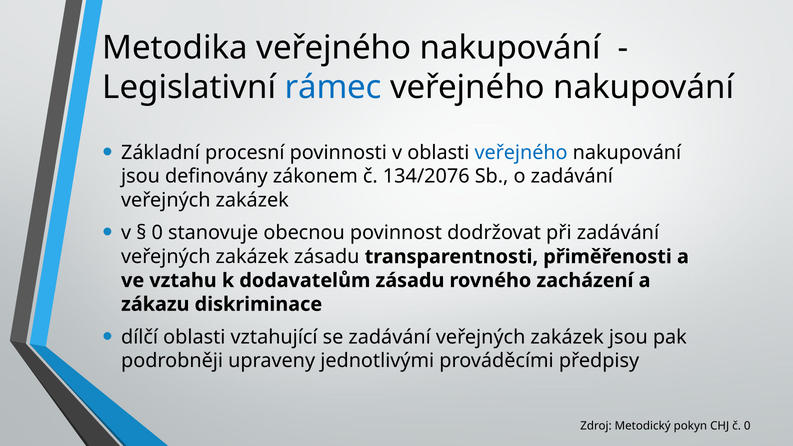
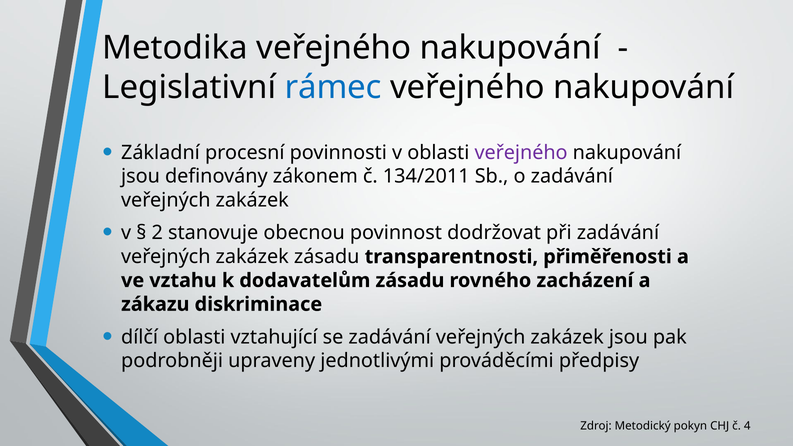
veřejného at (521, 153) colour: blue -> purple
134/2076: 134/2076 -> 134/2011
0 at (157, 233): 0 -> 2
č 0: 0 -> 4
